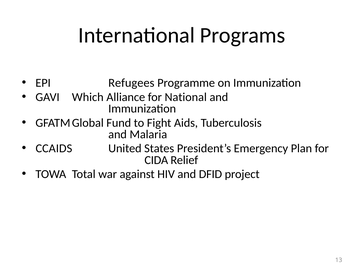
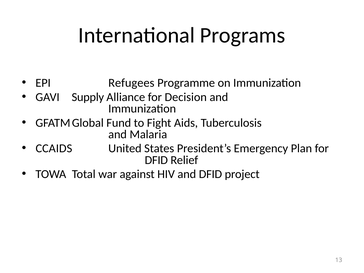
Which: Which -> Supply
National: National -> Decision
CIDA at (156, 160): CIDA -> DFID
